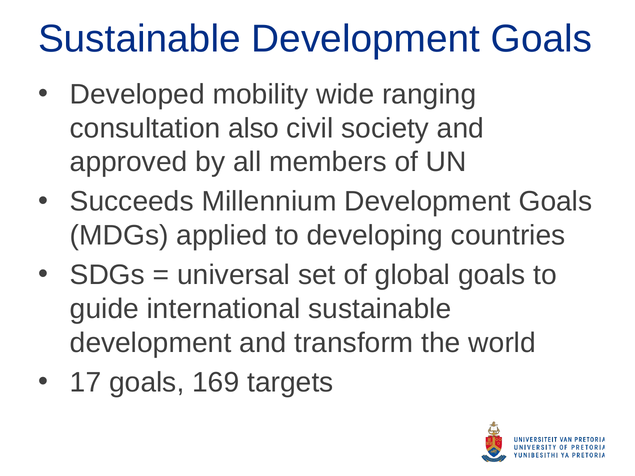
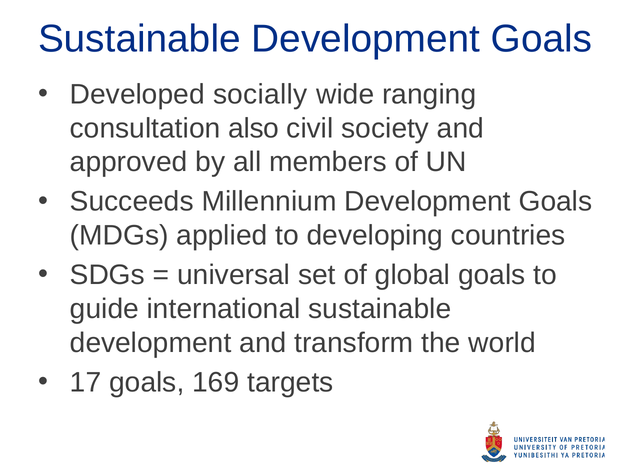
mobility: mobility -> socially
